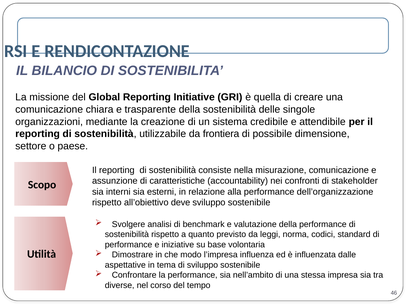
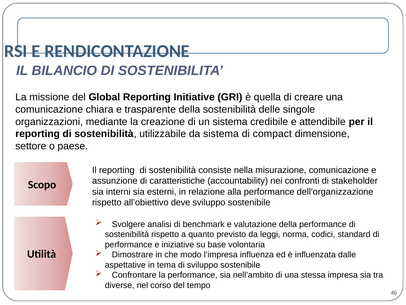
da frontiera: frontiera -> sistema
possibile: possibile -> compact
